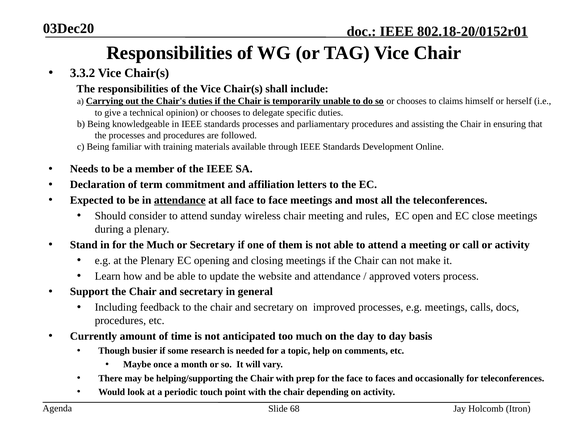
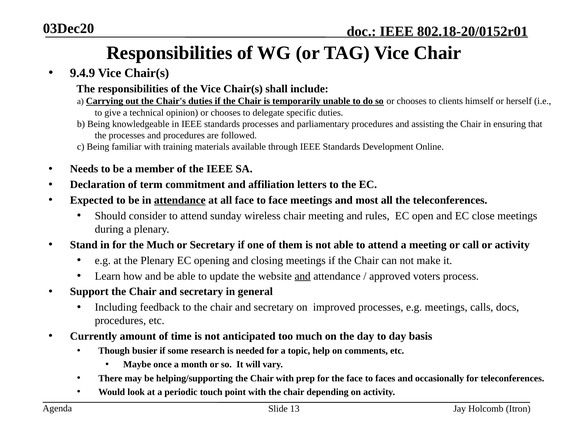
3.3.2: 3.3.2 -> 9.4.9
claims: claims -> clients
and at (303, 276) underline: none -> present
68: 68 -> 13
